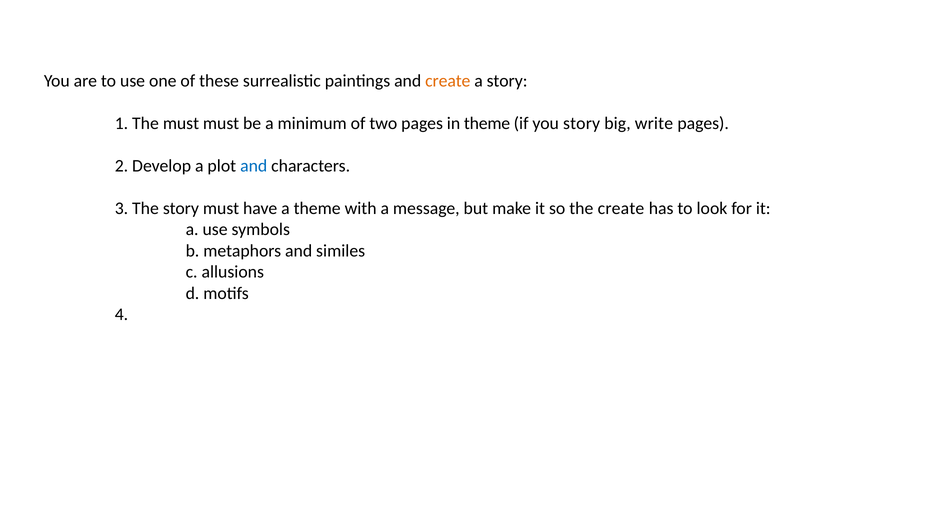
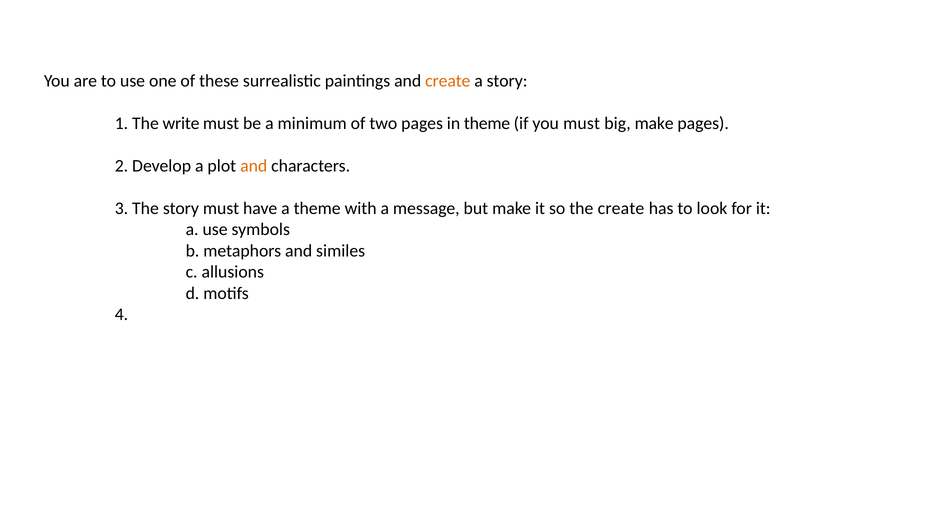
The must: must -> write
you story: story -> must
big write: write -> make
and at (254, 166) colour: blue -> orange
